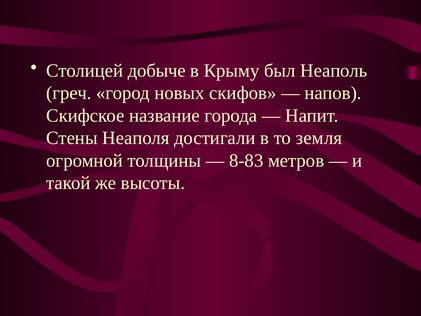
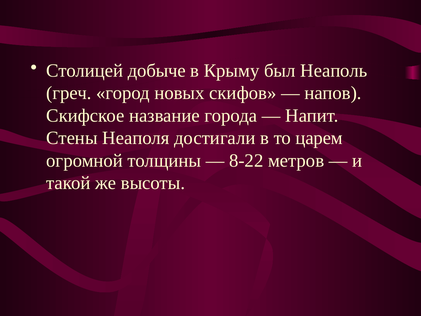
земля: земля -> царем
8-83: 8-83 -> 8-22
